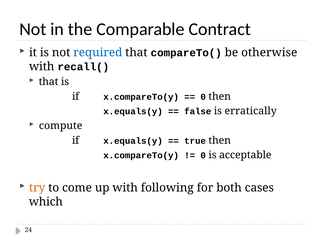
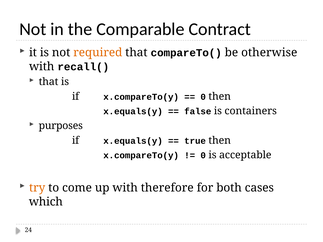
required colour: blue -> orange
erratically: erratically -> containers
compute: compute -> purposes
following: following -> therefore
